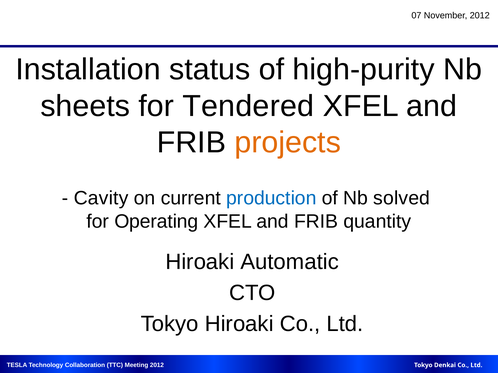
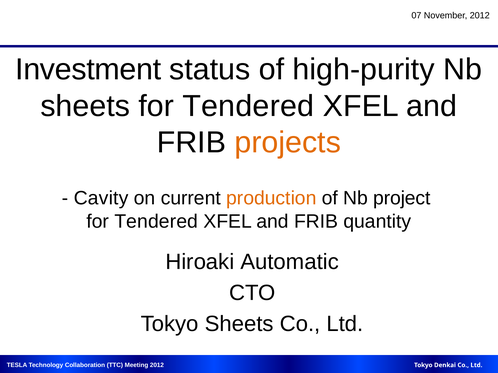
Installation: Installation -> Investment
production colour: blue -> orange
solved: solved -> project
Operating at (156, 222): Operating -> Tendered
Tokyo Hiroaki: Hiroaki -> Sheets
